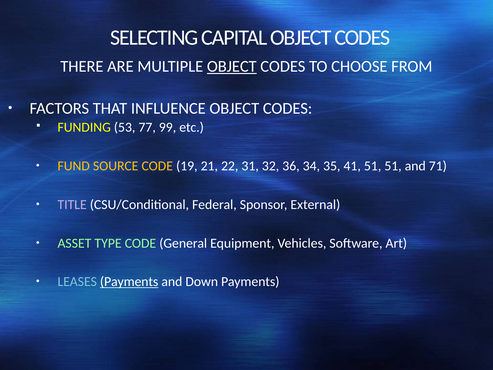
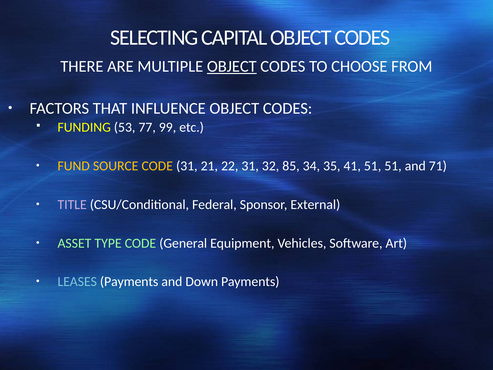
CODE 19: 19 -> 31
36: 36 -> 85
Payments at (129, 282) underline: present -> none
